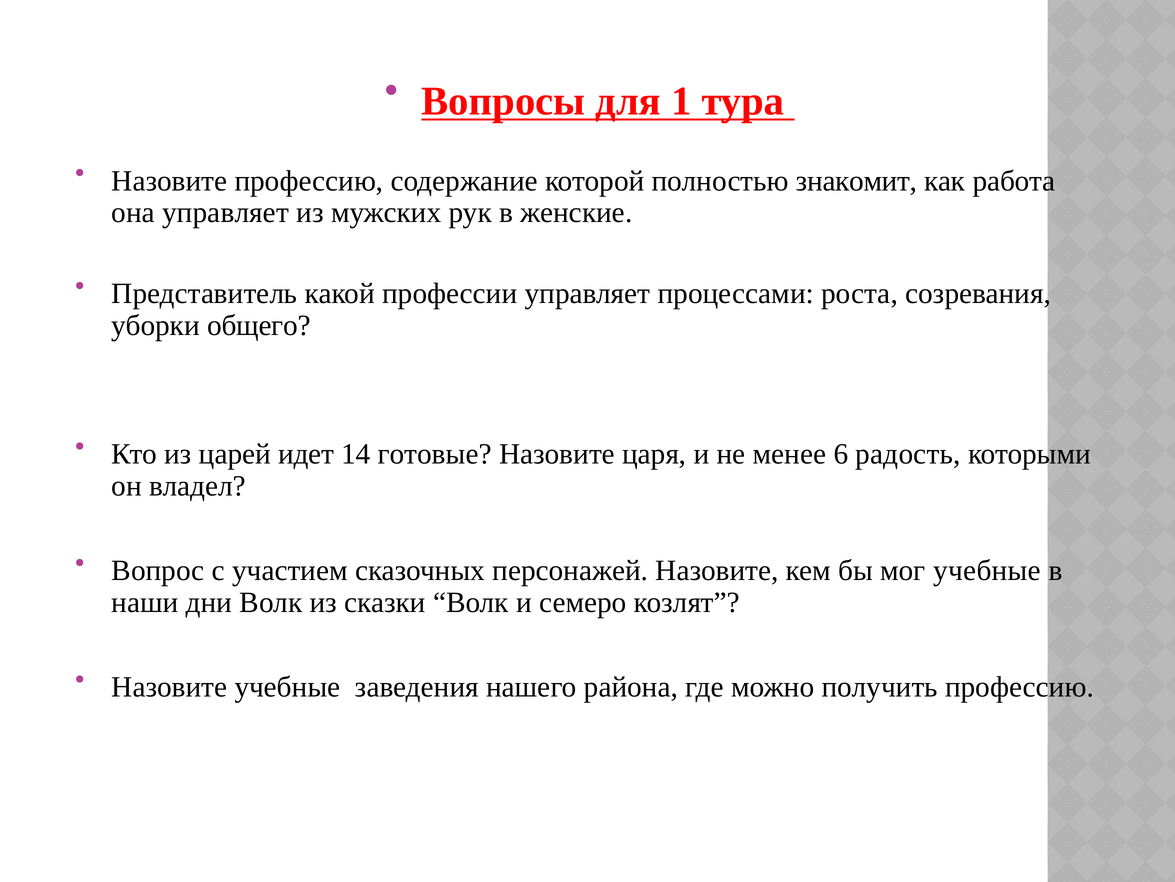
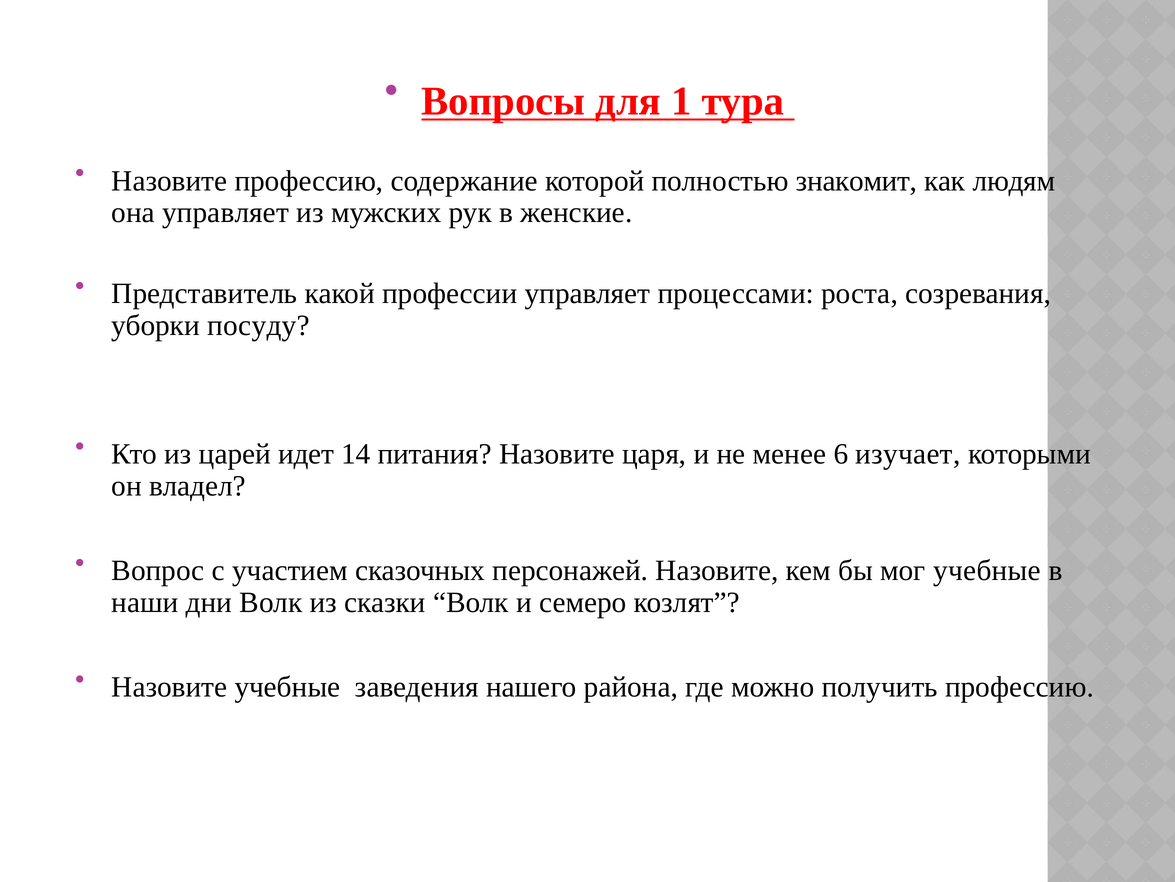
работа: работа -> людям
общего: общего -> посуду
готовые: готовые -> питания
радость: радость -> изучает
